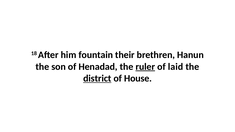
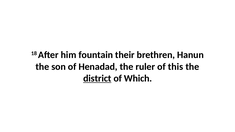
ruler underline: present -> none
laid: laid -> this
House: House -> Which
